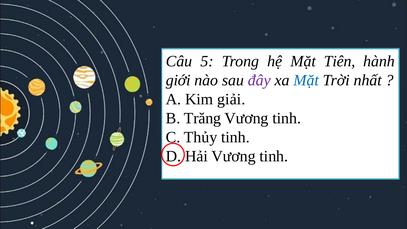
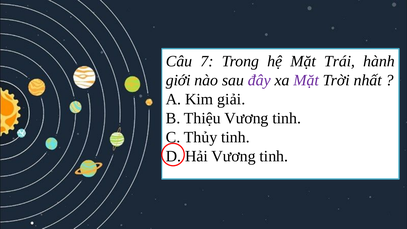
5: 5 -> 7
Tiên: Tiên -> Trái
Mặt at (306, 80) colour: blue -> purple
Trăng: Trăng -> Thiệu
